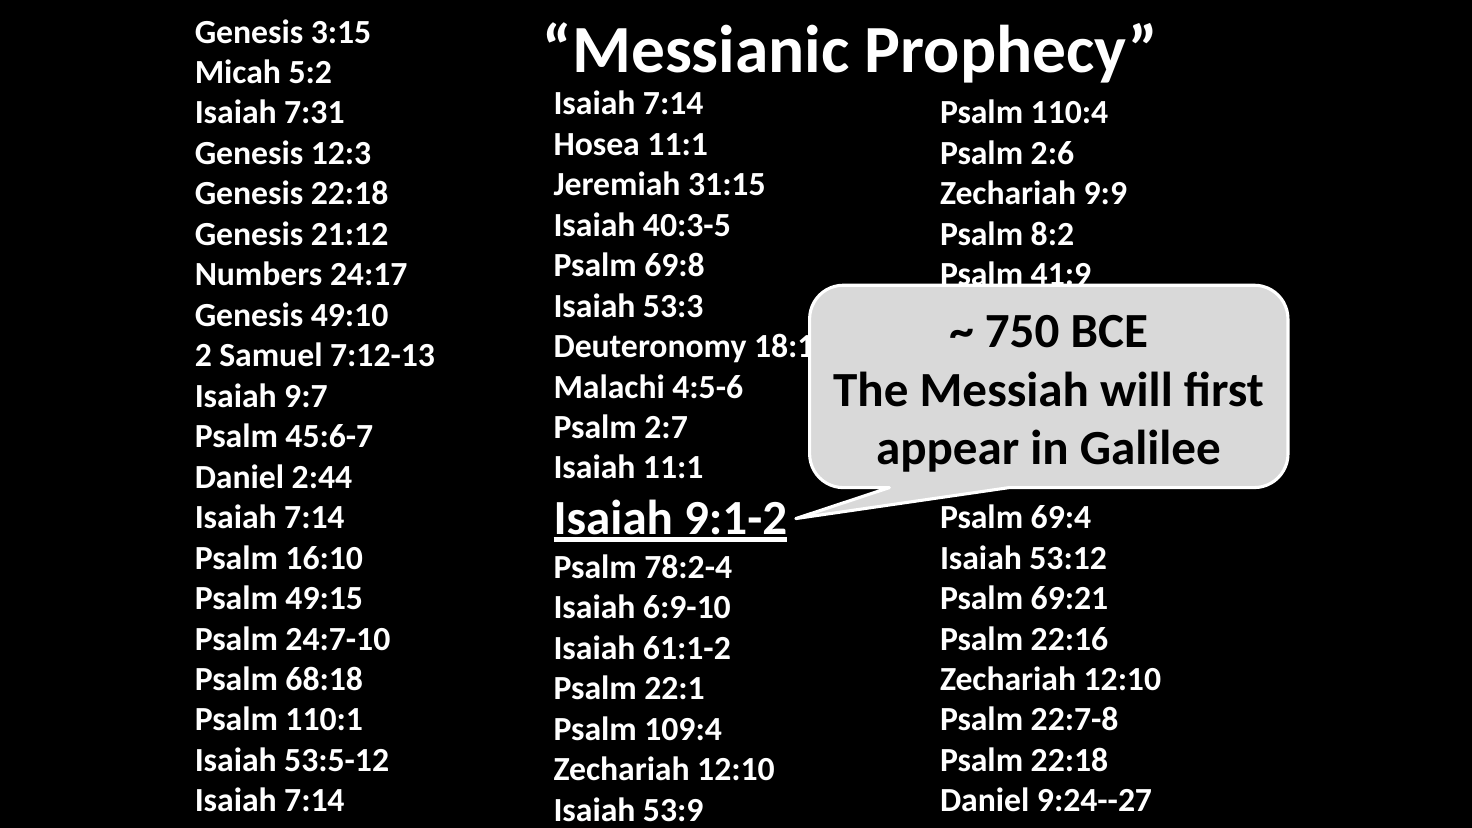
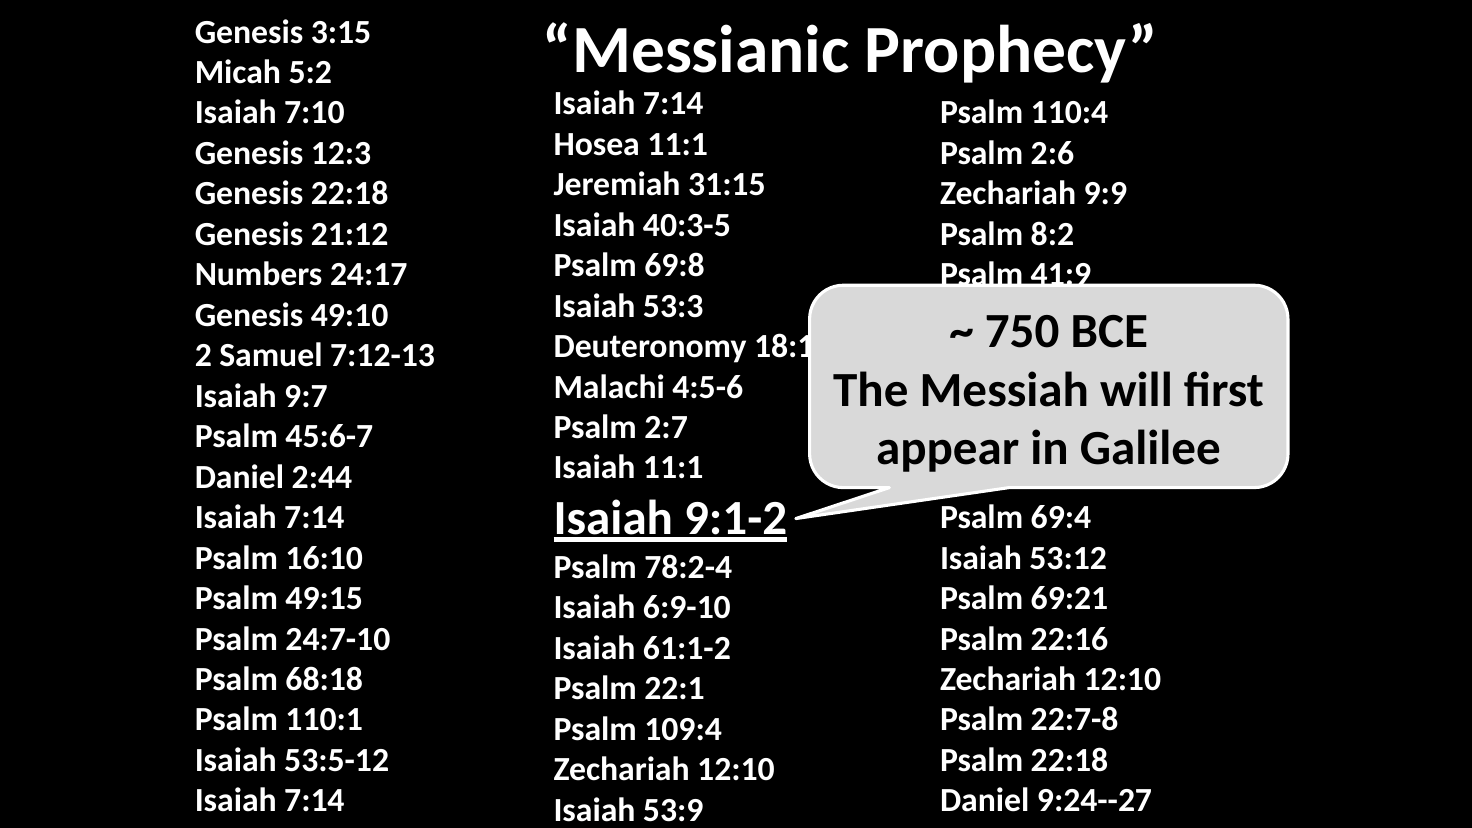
7:31: 7:31 -> 7:10
